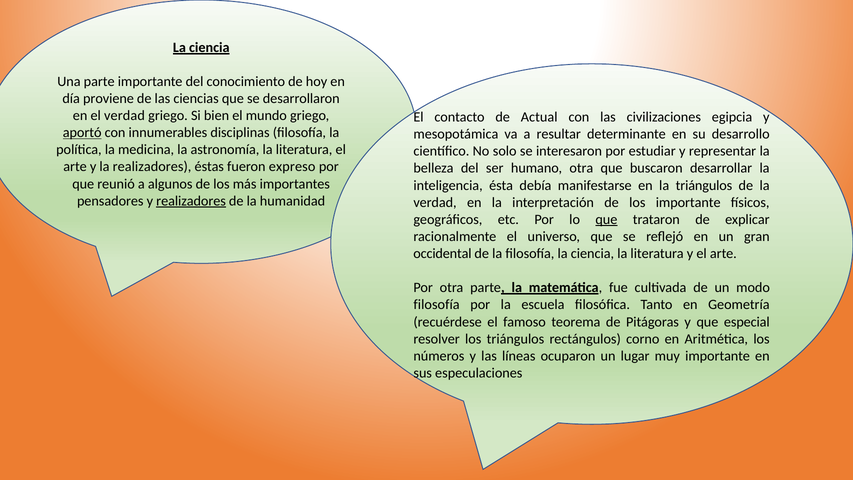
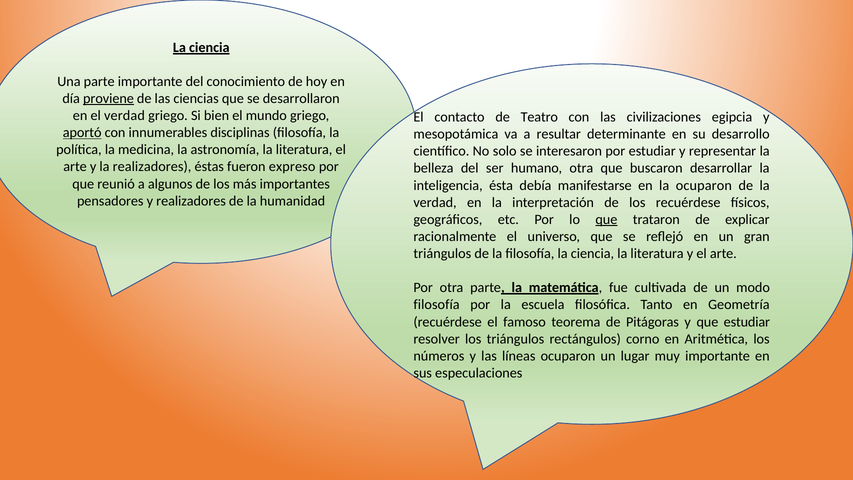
proviene underline: none -> present
Actual: Actual -> Teatro
la triángulos: triángulos -> ocuparon
realizadores at (191, 201) underline: present -> none
los importante: importante -> recuérdese
occidental at (442, 253): occidental -> triángulos
que especial: especial -> estudiar
